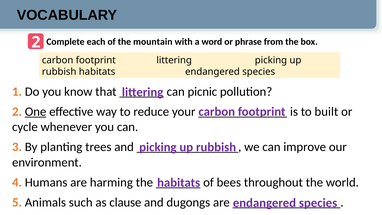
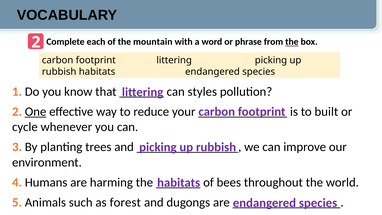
the at (292, 42) underline: none -> present
picnic: picnic -> styles
clause: clause -> forest
